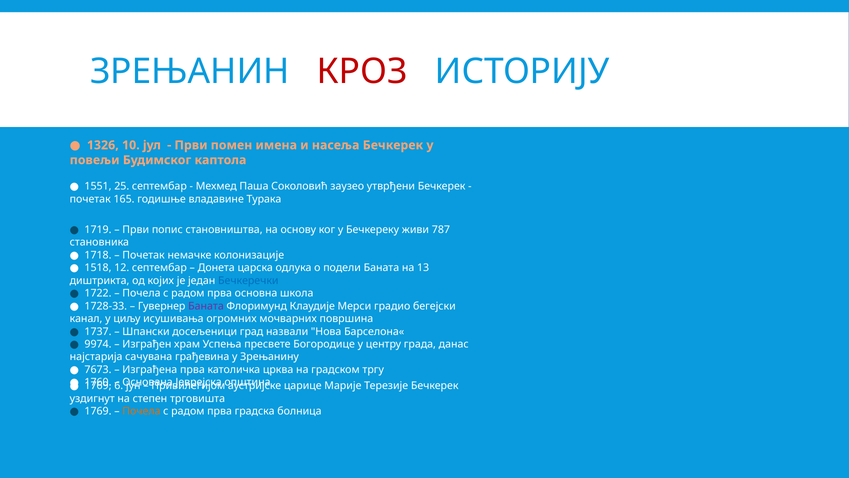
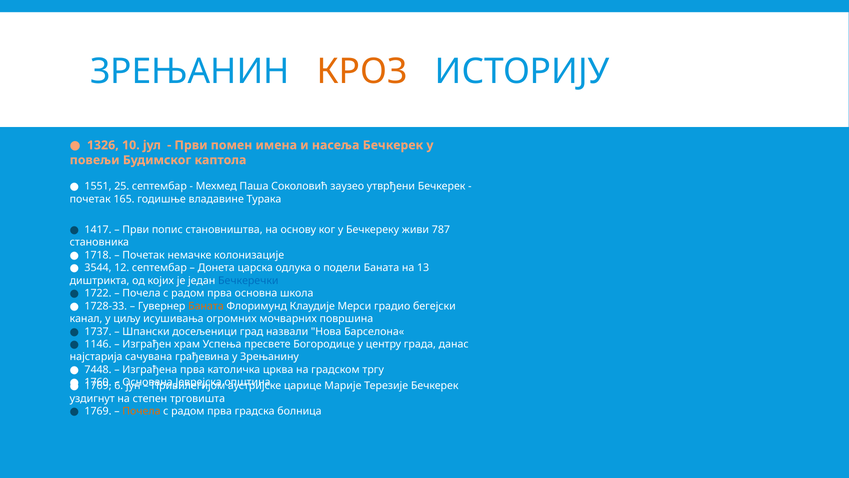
КРОЗ colour: red -> orange
1719: 1719 -> 1417
1518: 1518 -> 3544
Баната at (206, 306) colour: purple -> orange
9974: 9974 -> 1146
7673: 7673 -> 7448
